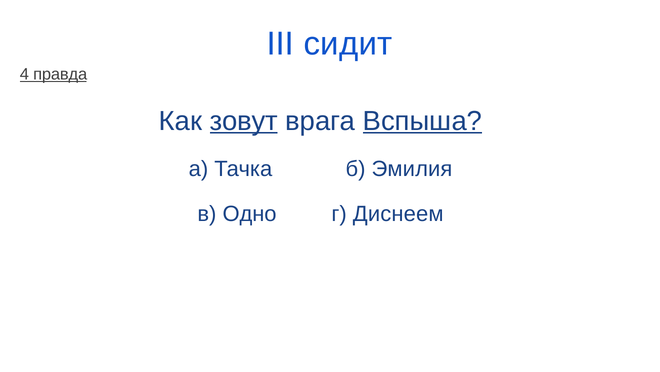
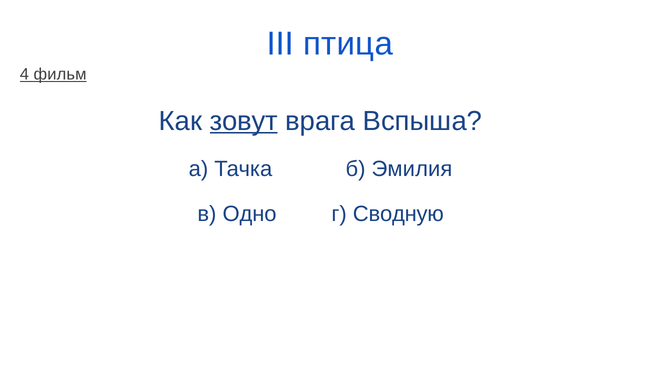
сидит: сидит -> птица
правда: правда -> фильм
Вспыша underline: present -> none
Диснеем: Диснеем -> Сводную
